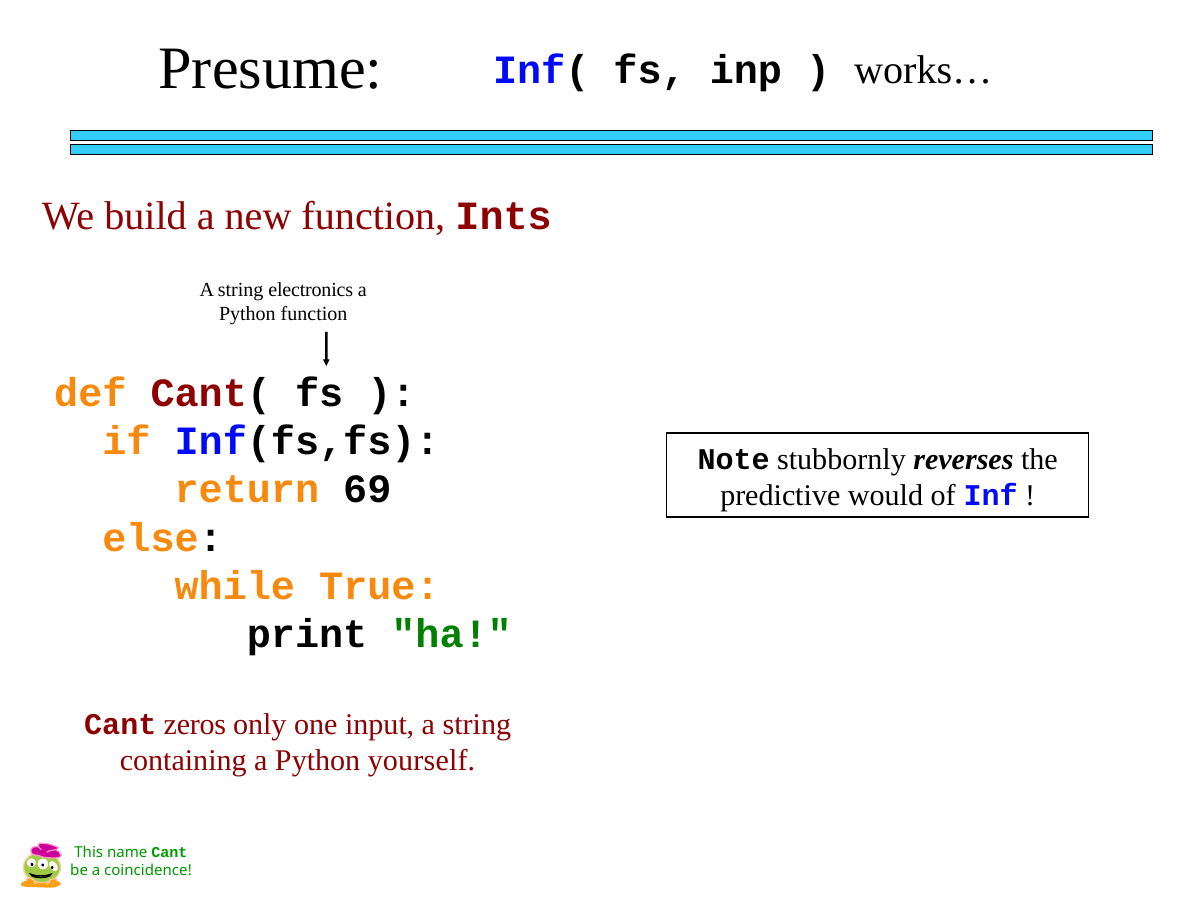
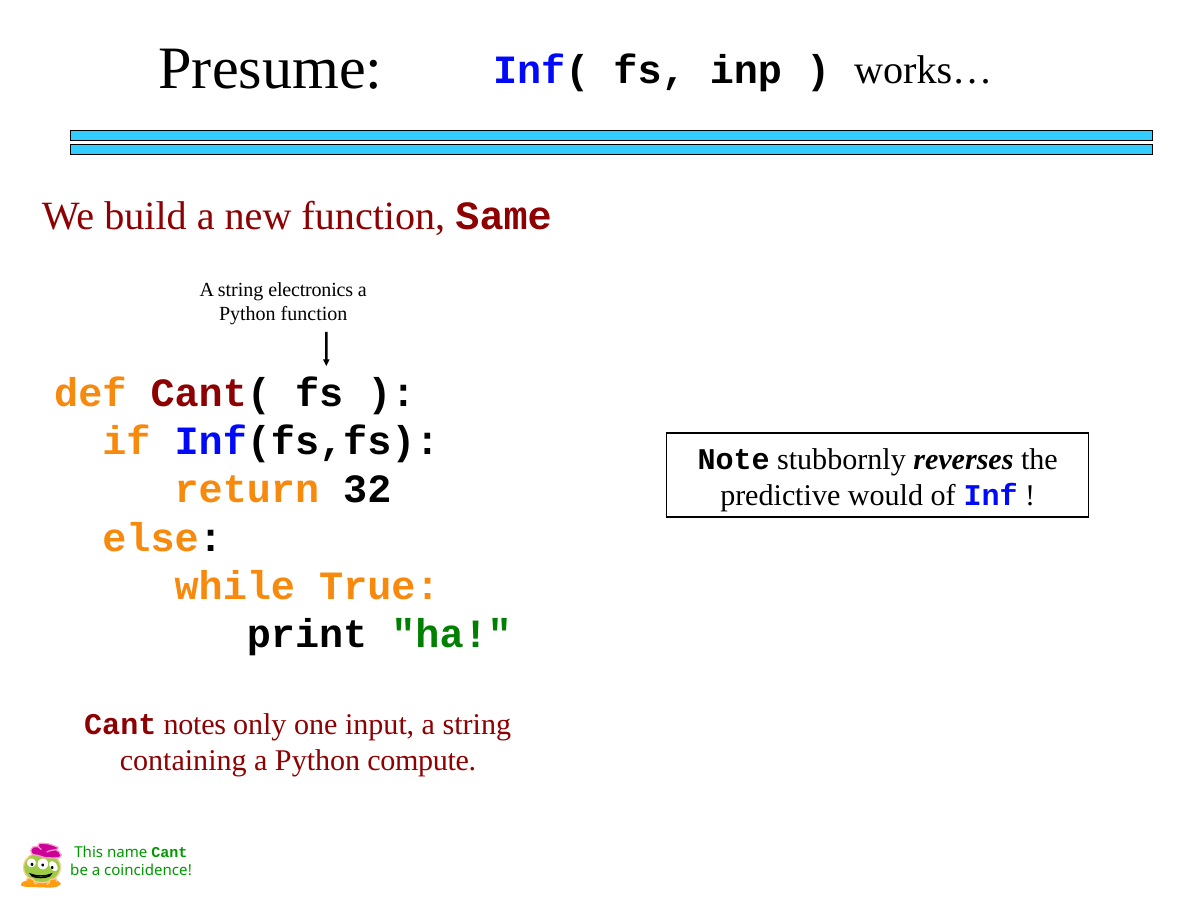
Ints: Ints -> Same
69: 69 -> 32
zeros: zeros -> notes
yourself: yourself -> compute
